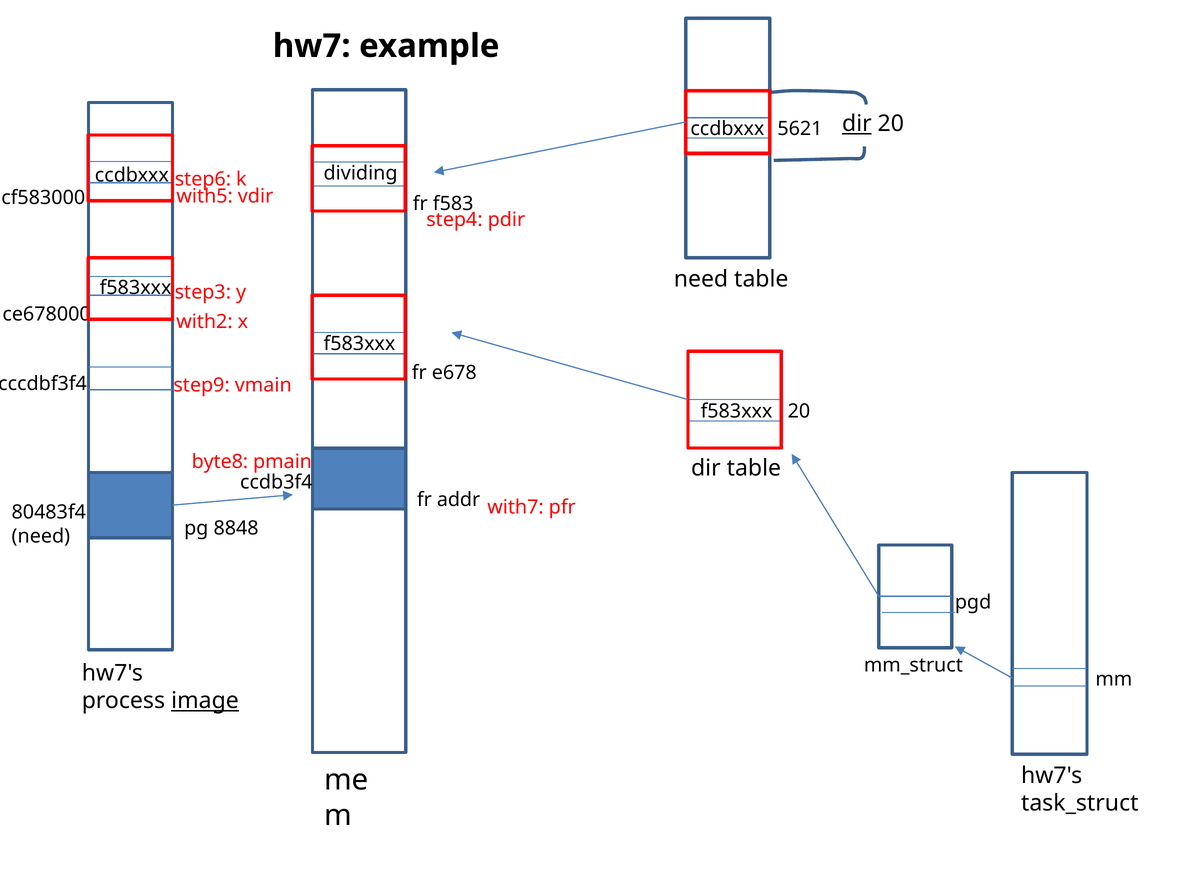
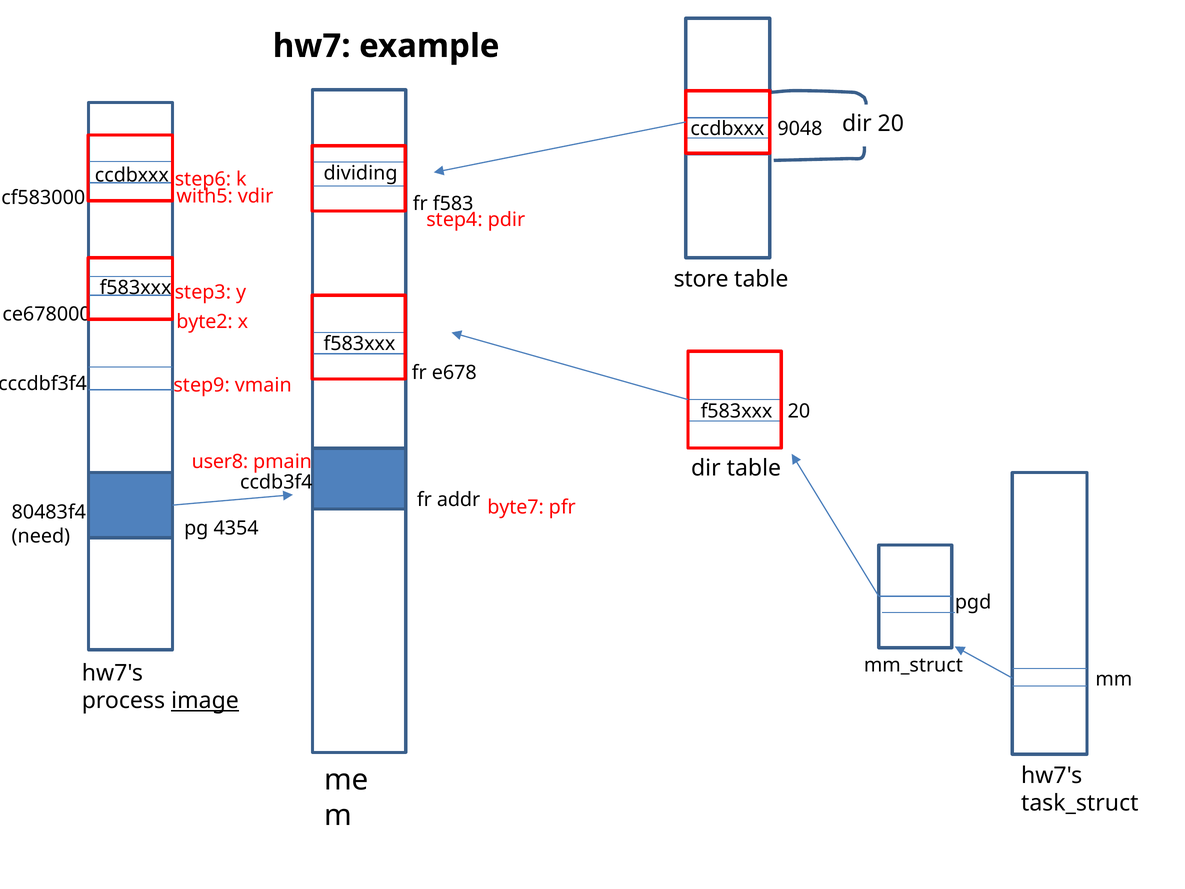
dir at (857, 124) underline: present -> none
5621: 5621 -> 9048
need at (701, 279): need -> store
with2: with2 -> byte2
byte8: byte8 -> user8
with7: with7 -> byte7
8848: 8848 -> 4354
